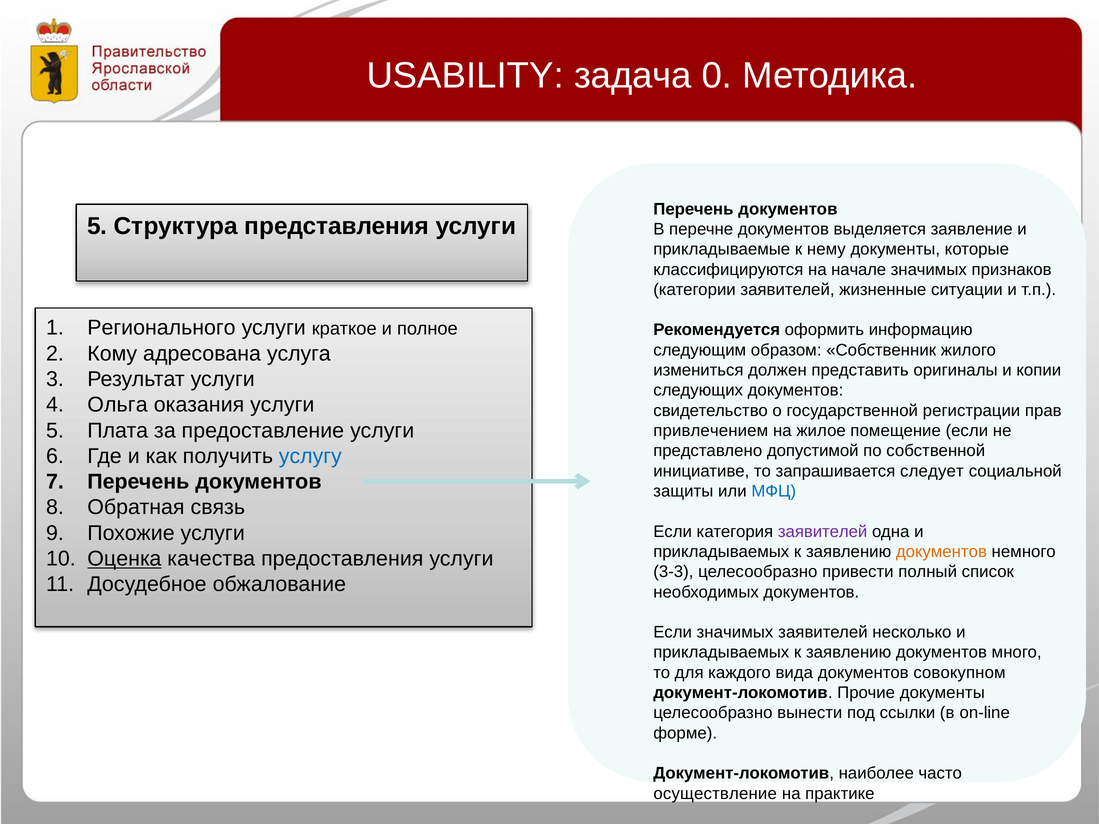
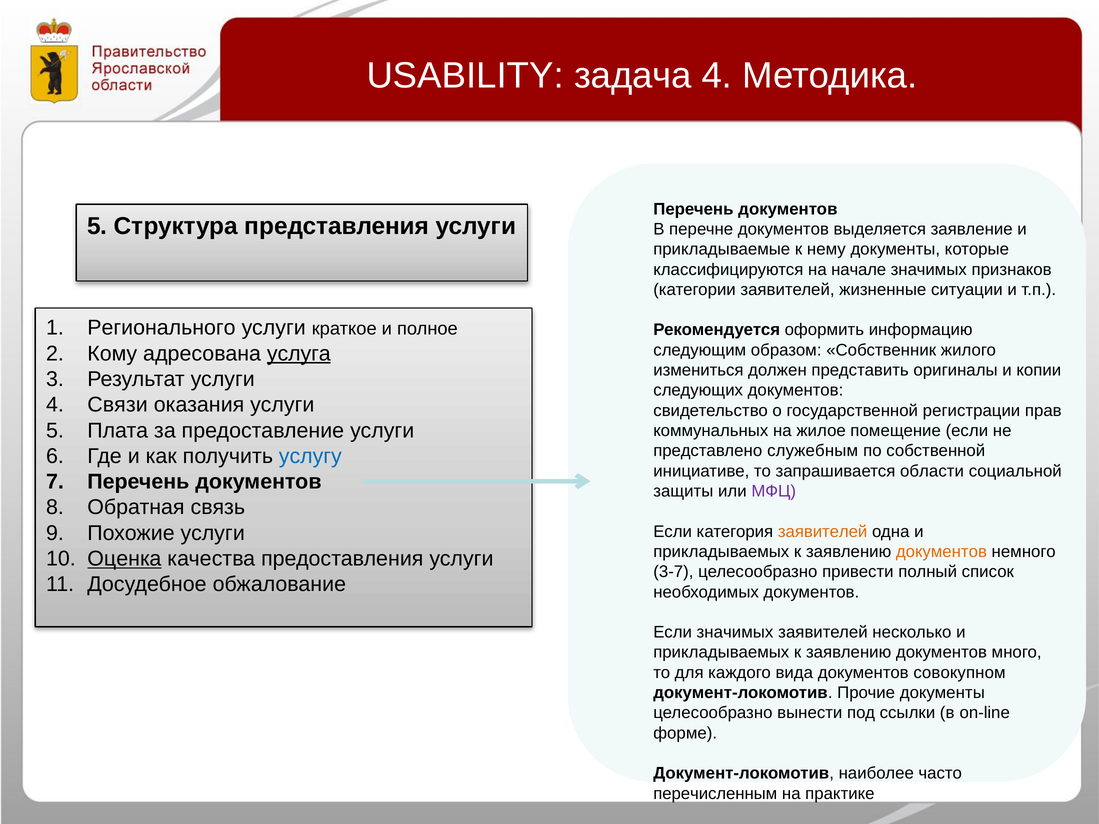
задача 0: 0 -> 4
услуга underline: none -> present
Ольга: Ольга -> Связи
привлечением: привлечением -> коммунальных
допустимой: допустимой -> служебным
следует: следует -> области
МФЦ colour: blue -> purple
заявителей at (823, 532) colour: purple -> orange
3-3: 3-3 -> 3-7
осуществление: осуществление -> перечисленным
